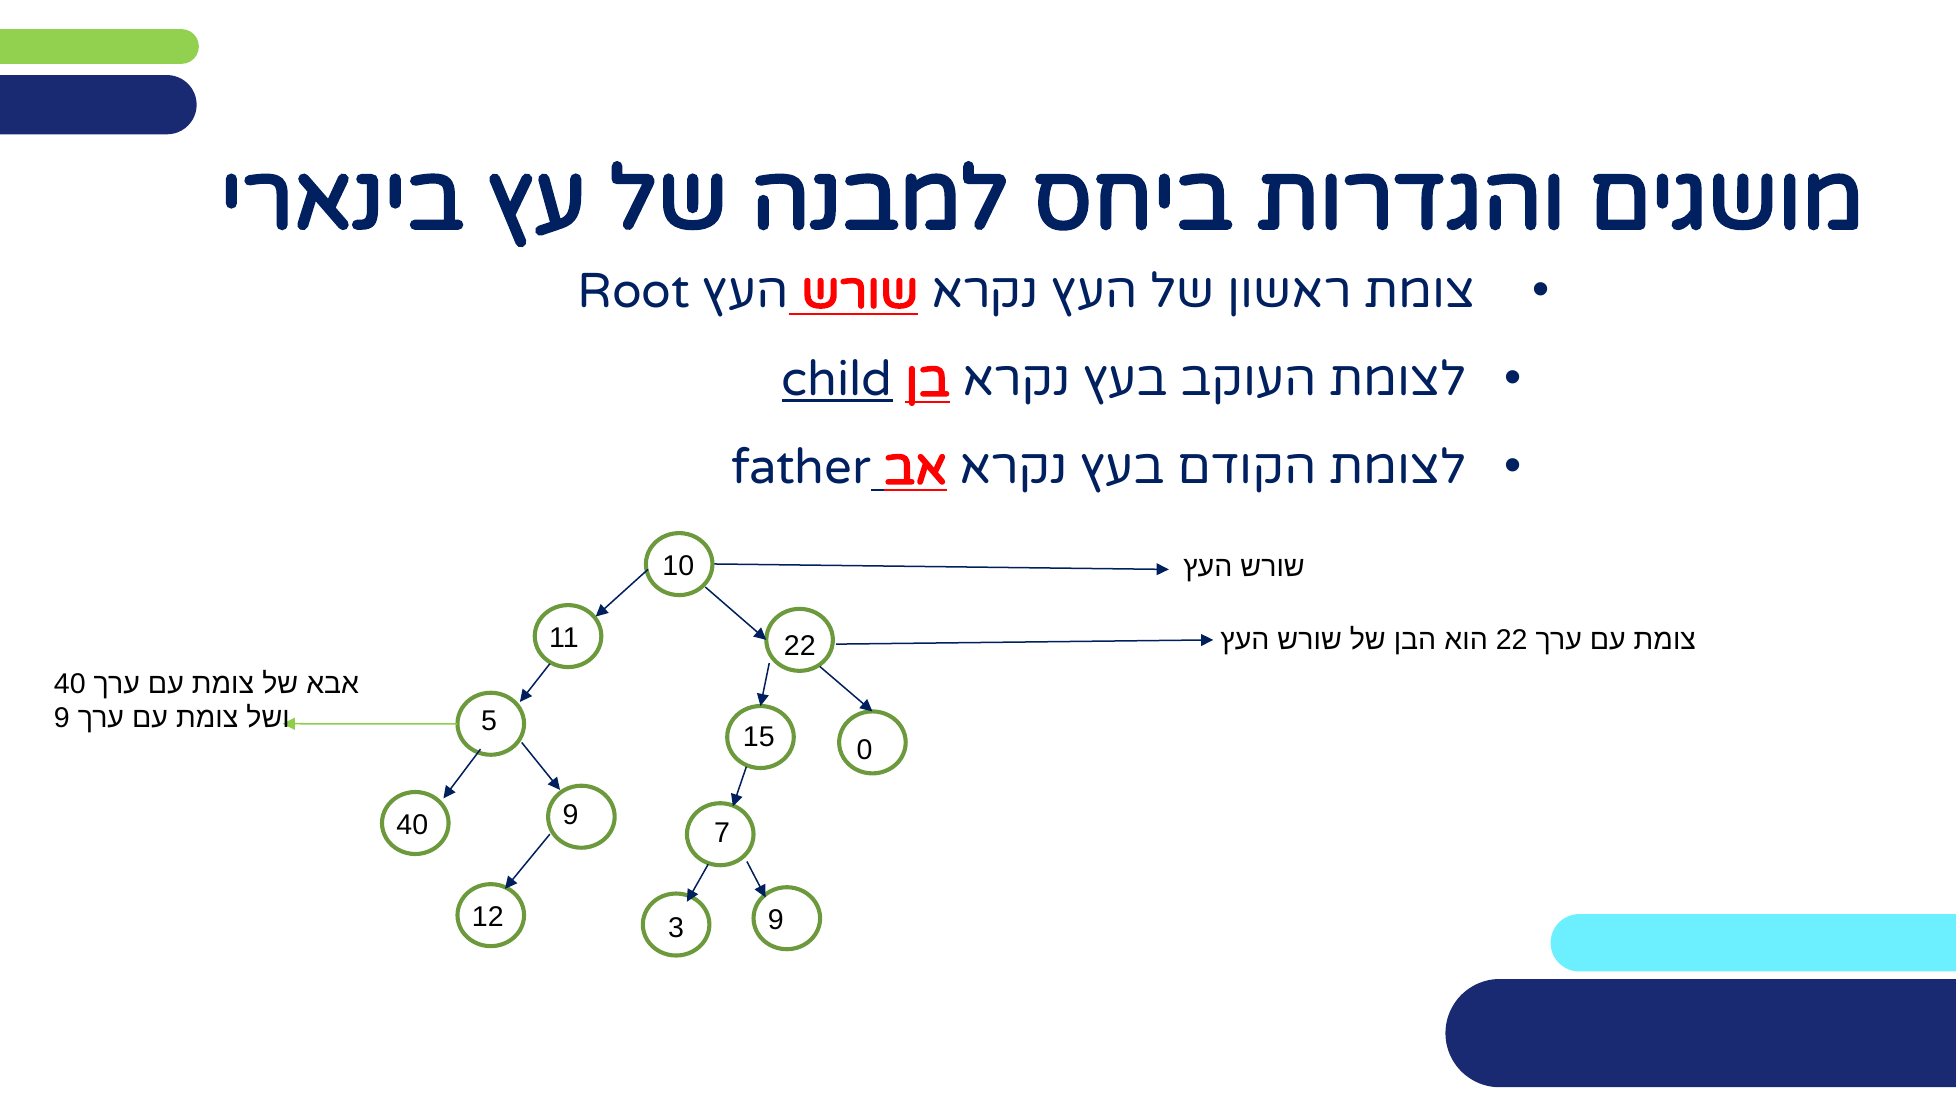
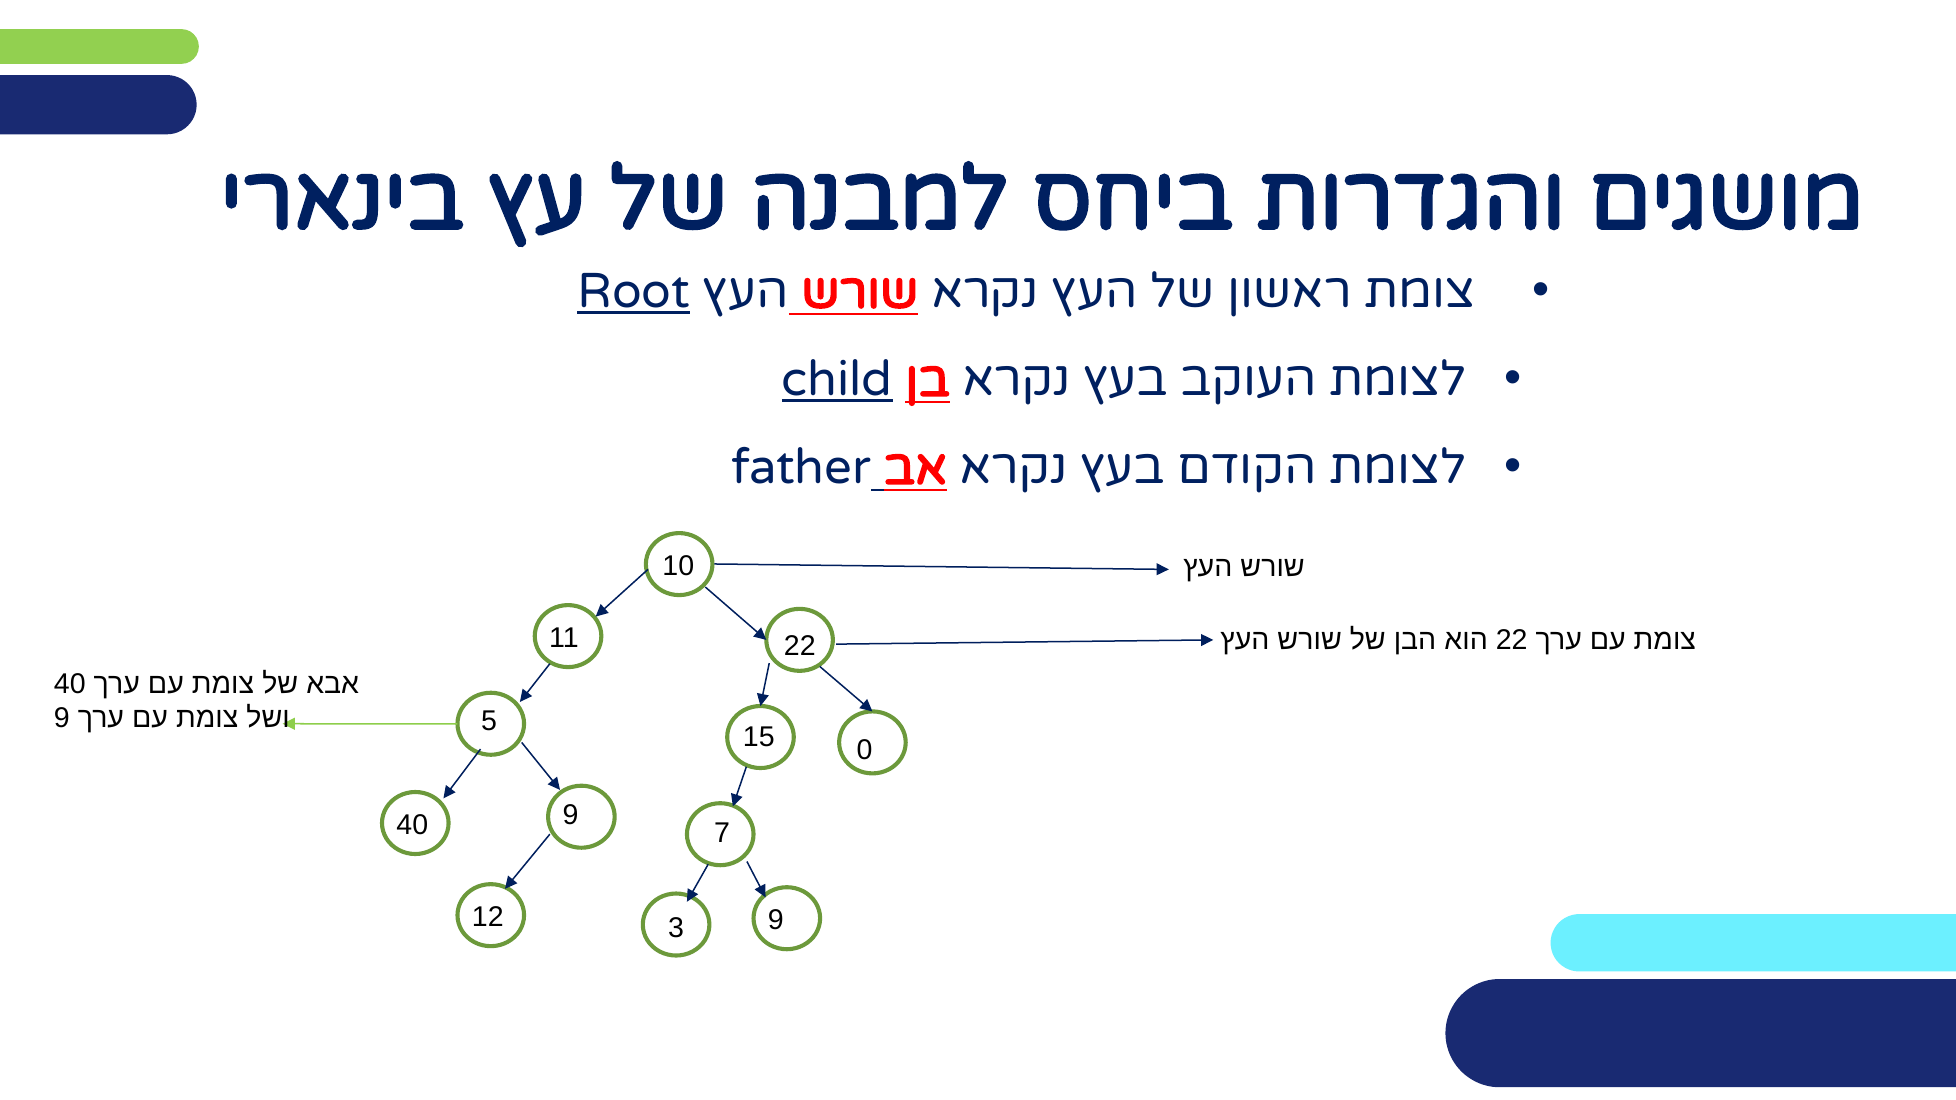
Root underline: none -> present
